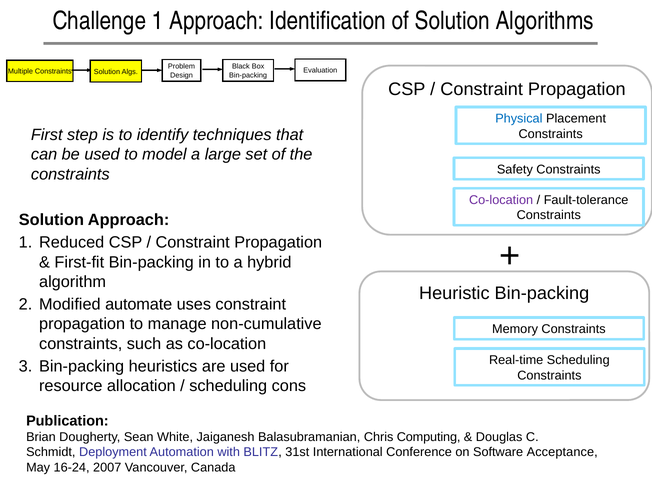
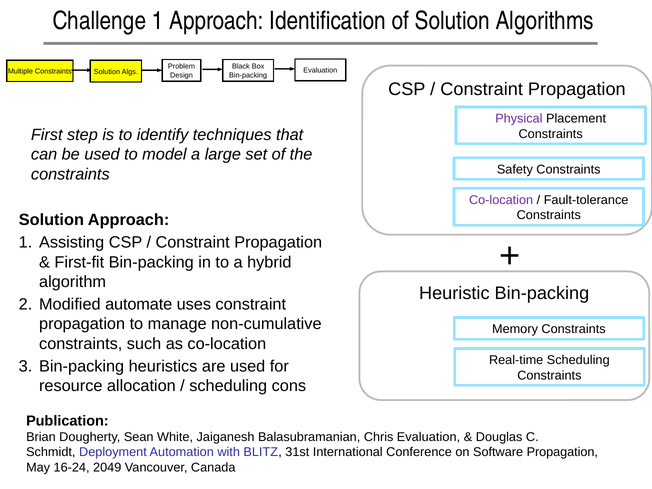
Physical colour: blue -> purple
Reduced: Reduced -> Assisting
Chris Computing: Computing -> Evaluation
Software Acceptance: Acceptance -> Propagation
2007: 2007 -> 2049
